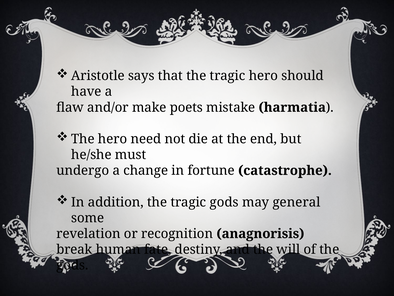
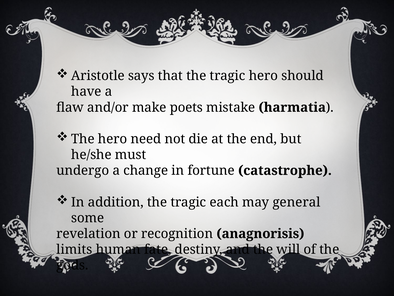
tragic gods: gods -> each
break: break -> limits
